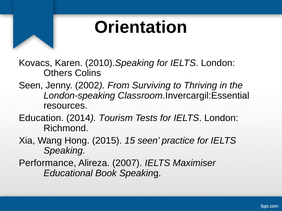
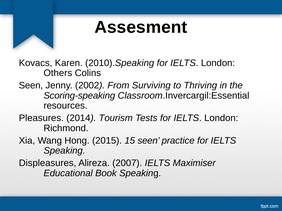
Orientation: Orientation -> Assesment
London-speaking: London-speaking -> Scoring-speaking
Education: Education -> Pleasures
Performance: Performance -> Displeasures
